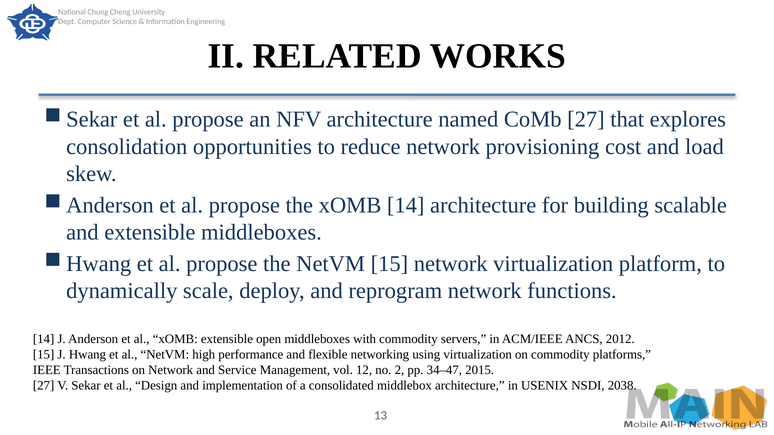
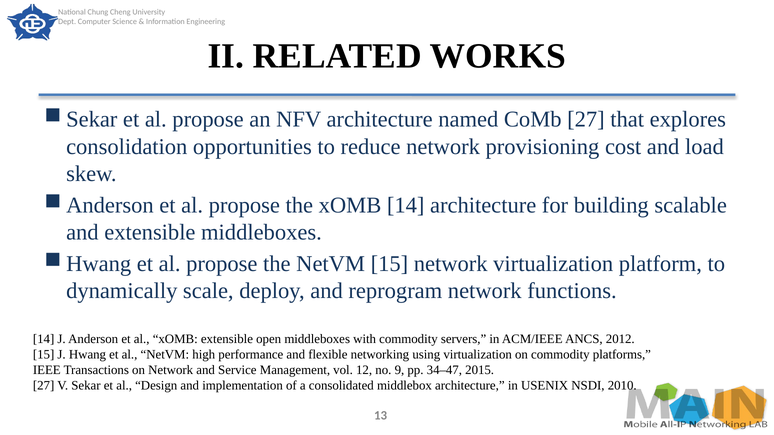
2: 2 -> 9
2038: 2038 -> 2010
